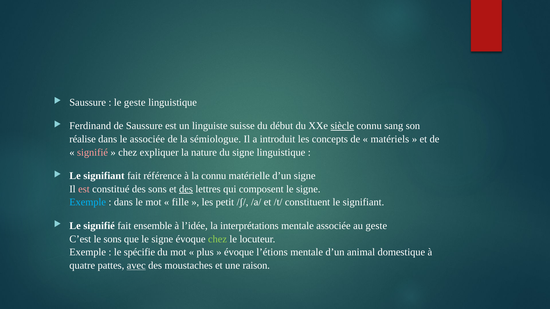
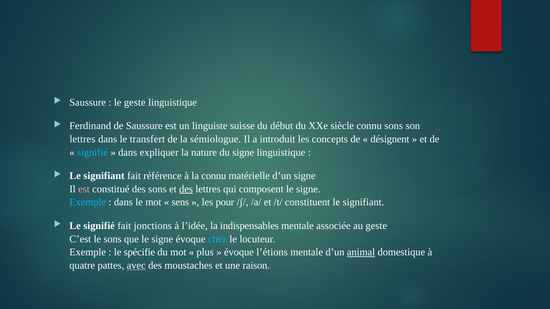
siècle underline: present -> none
connu sang: sang -> sons
réalise at (83, 139): réalise -> lettres
le associée: associée -> transfert
matériels: matériels -> désignent
signifié at (93, 152) colour: pink -> light blue
chez at (128, 152): chez -> dans
fille: fille -> sens
petit: petit -> pour
ensemble: ensemble -> jonctions
interprétations: interprétations -> indispensables
chez at (217, 239) colour: light green -> light blue
animal underline: none -> present
